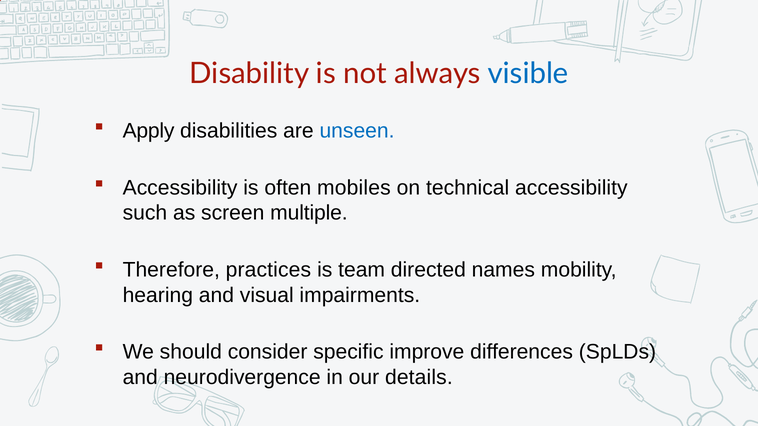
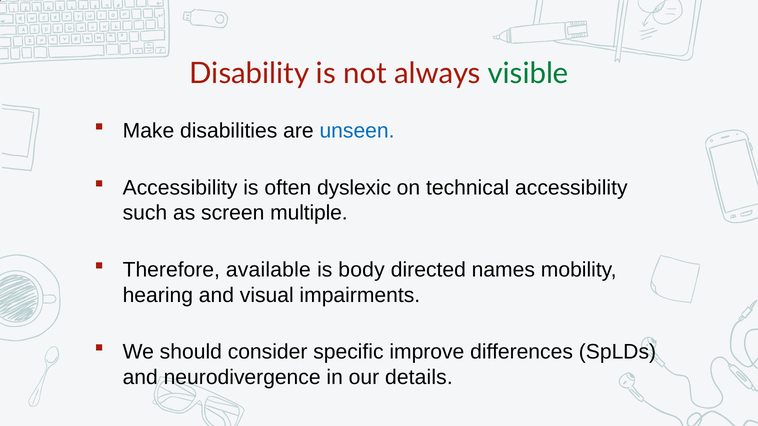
visible colour: blue -> green
Apply: Apply -> Make
mobiles: mobiles -> dyslexic
practices: practices -> available
team: team -> body
